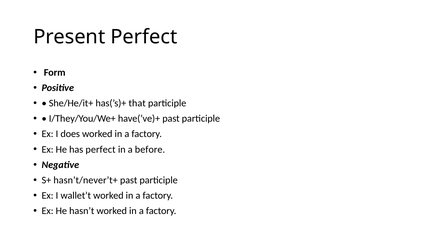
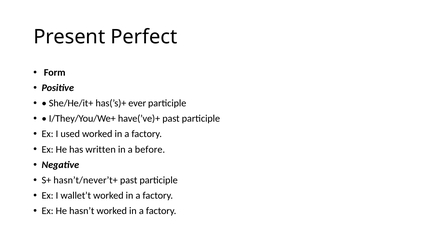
that: that -> ever
does: does -> used
has perfect: perfect -> written
